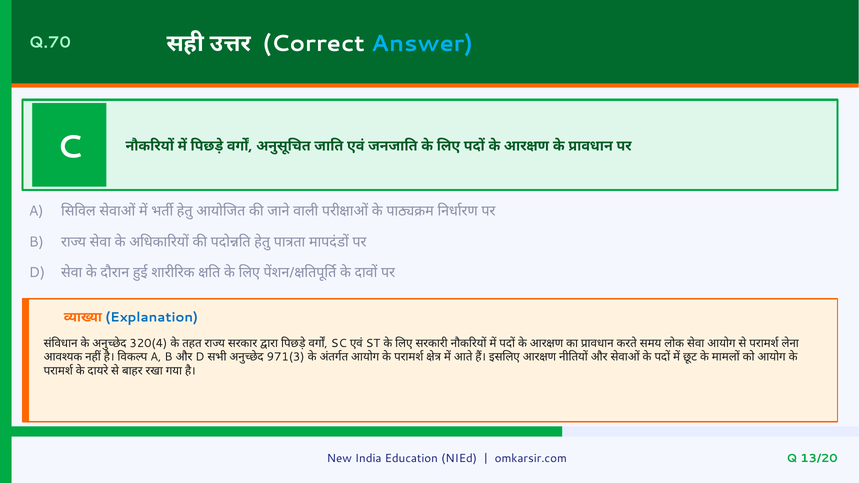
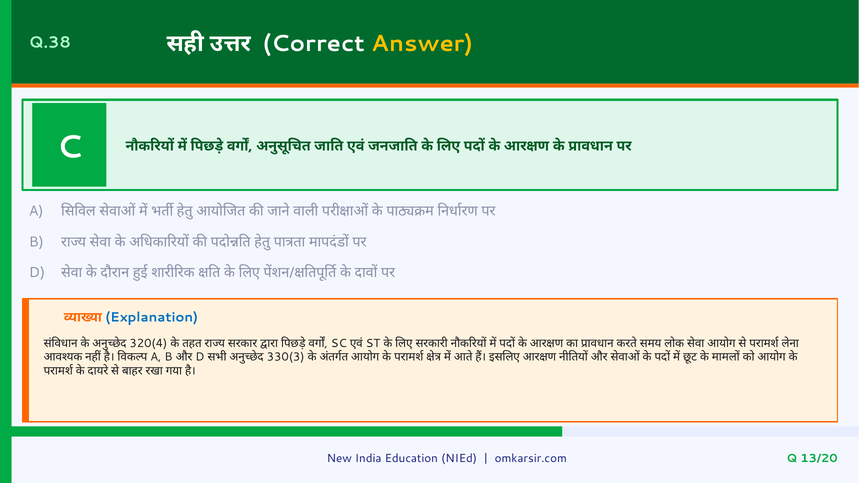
Q.70: Q.70 -> Q.38
Answer colour: light blue -> yellow
971(3: 971(3 -> 330(3
